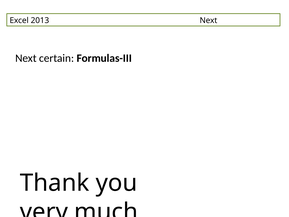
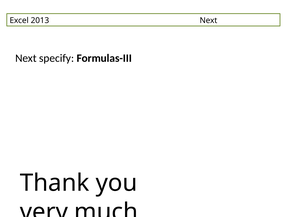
certain: certain -> specify
